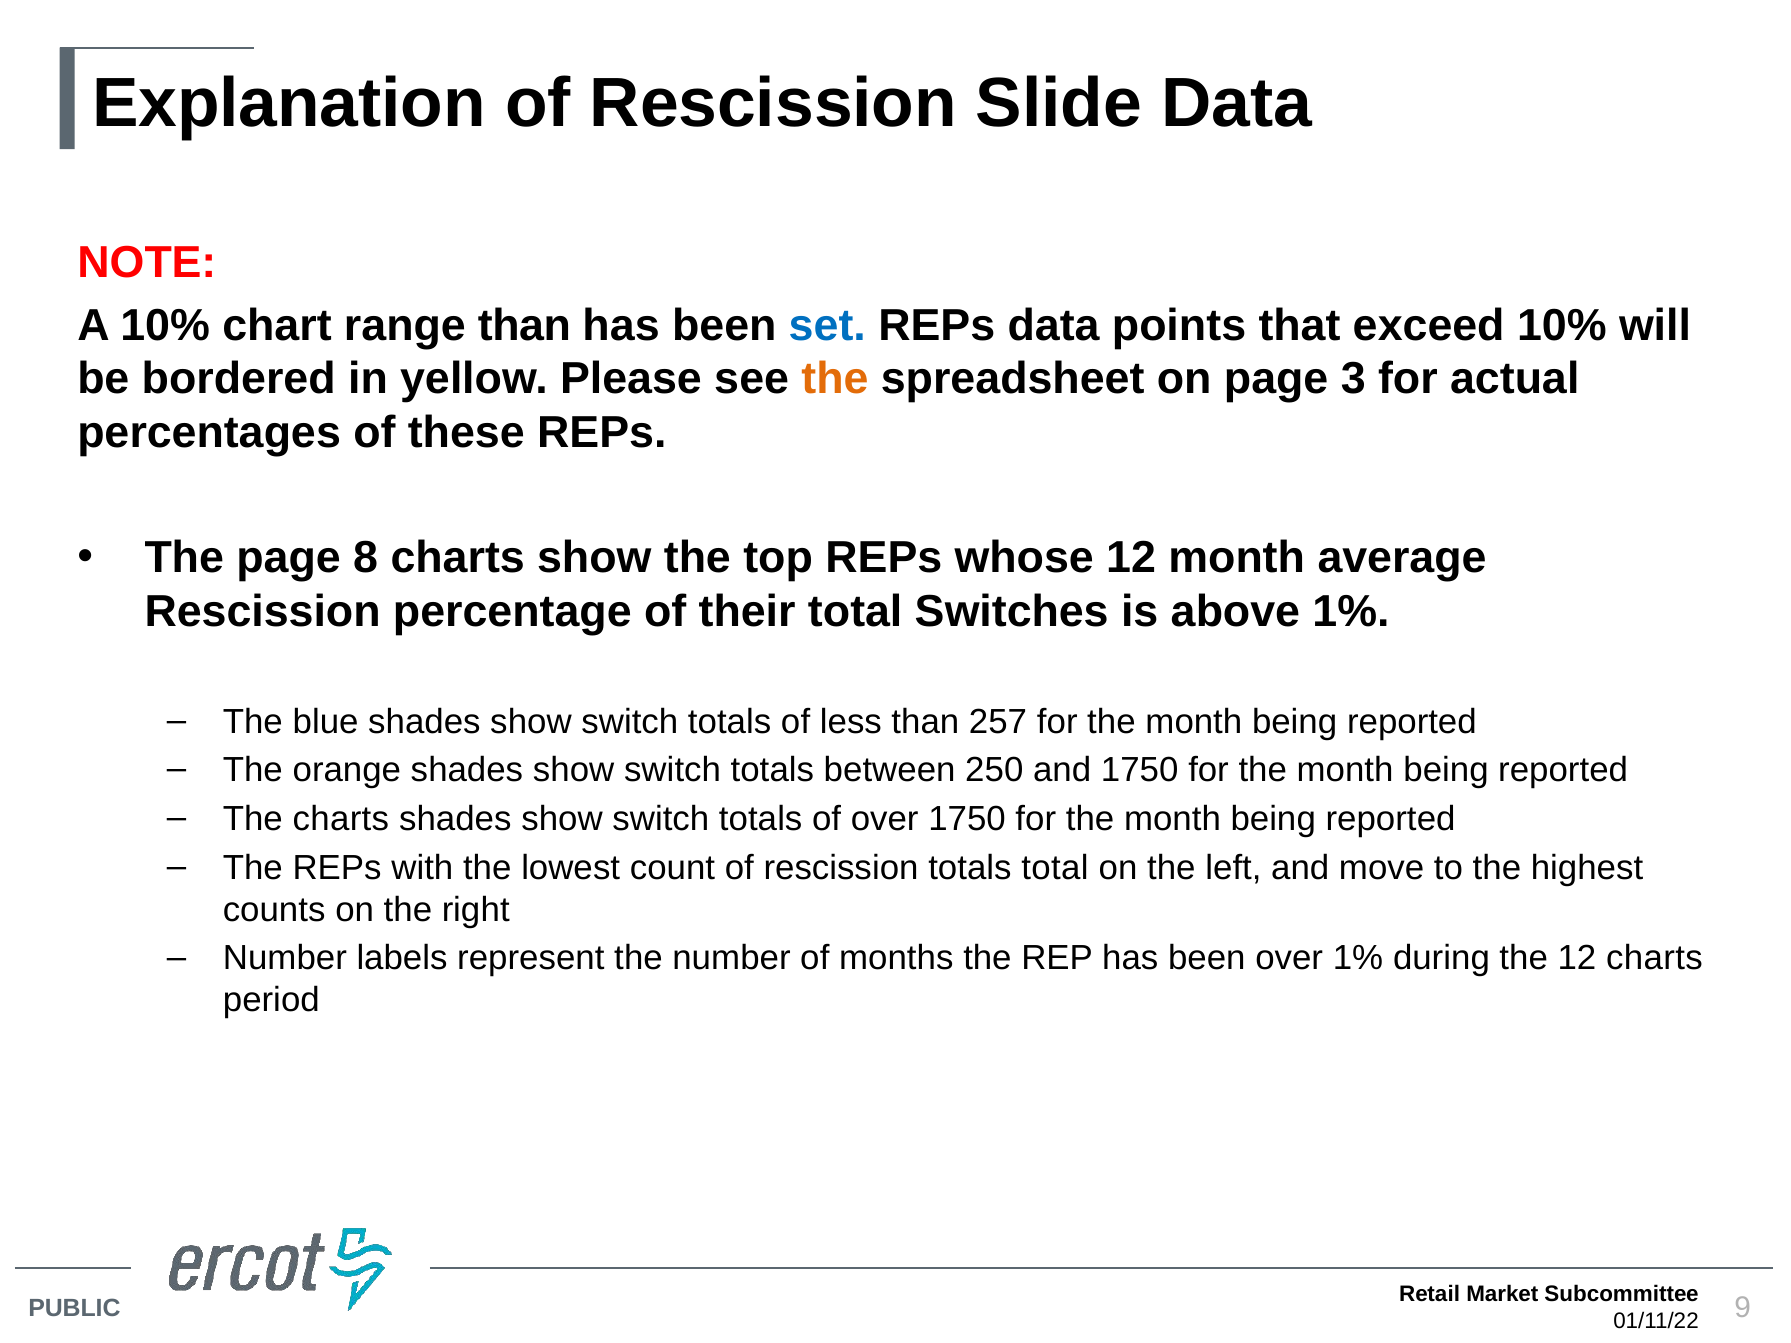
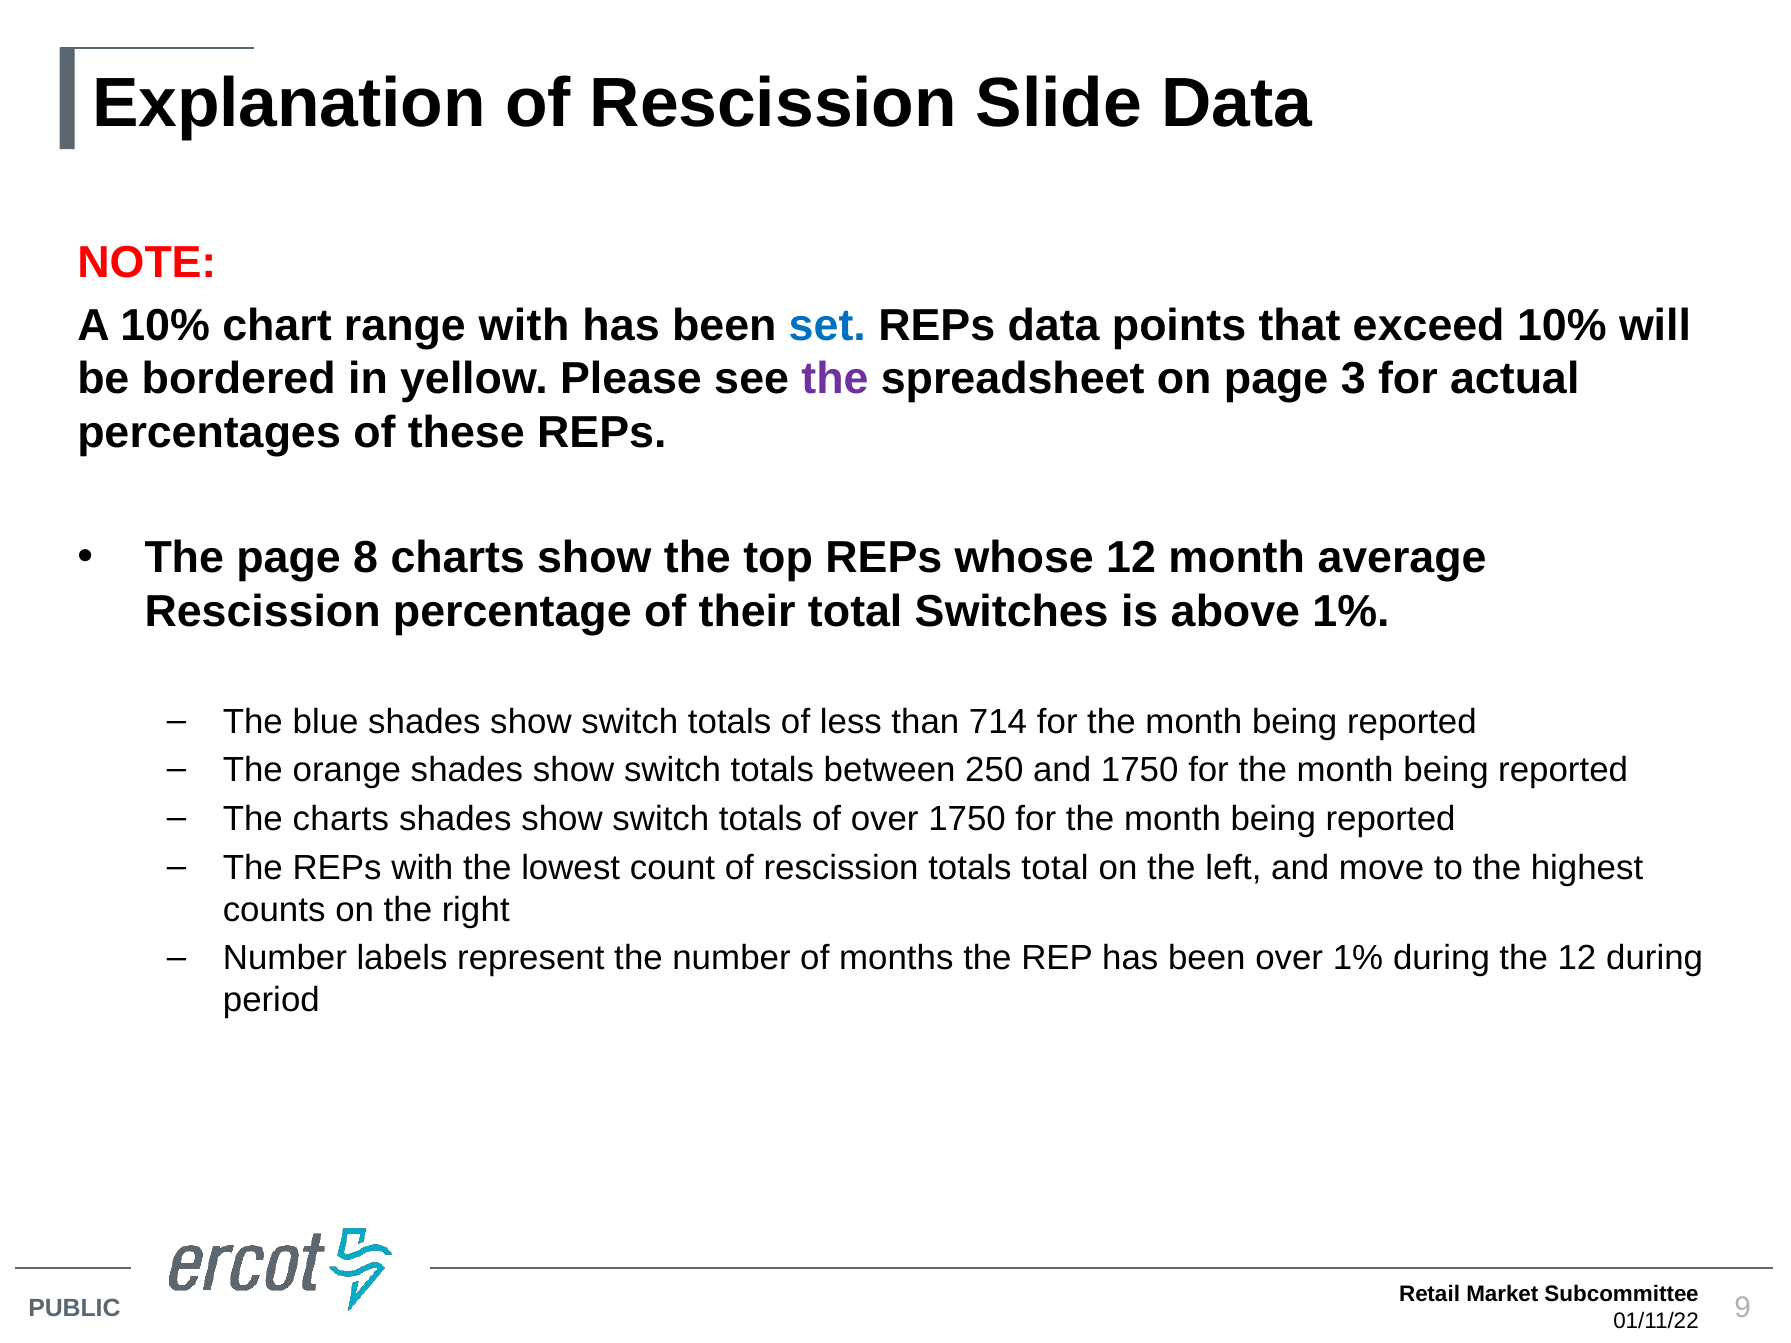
range than: than -> with
the at (835, 379) colour: orange -> purple
257: 257 -> 714
12 charts: charts -> during
